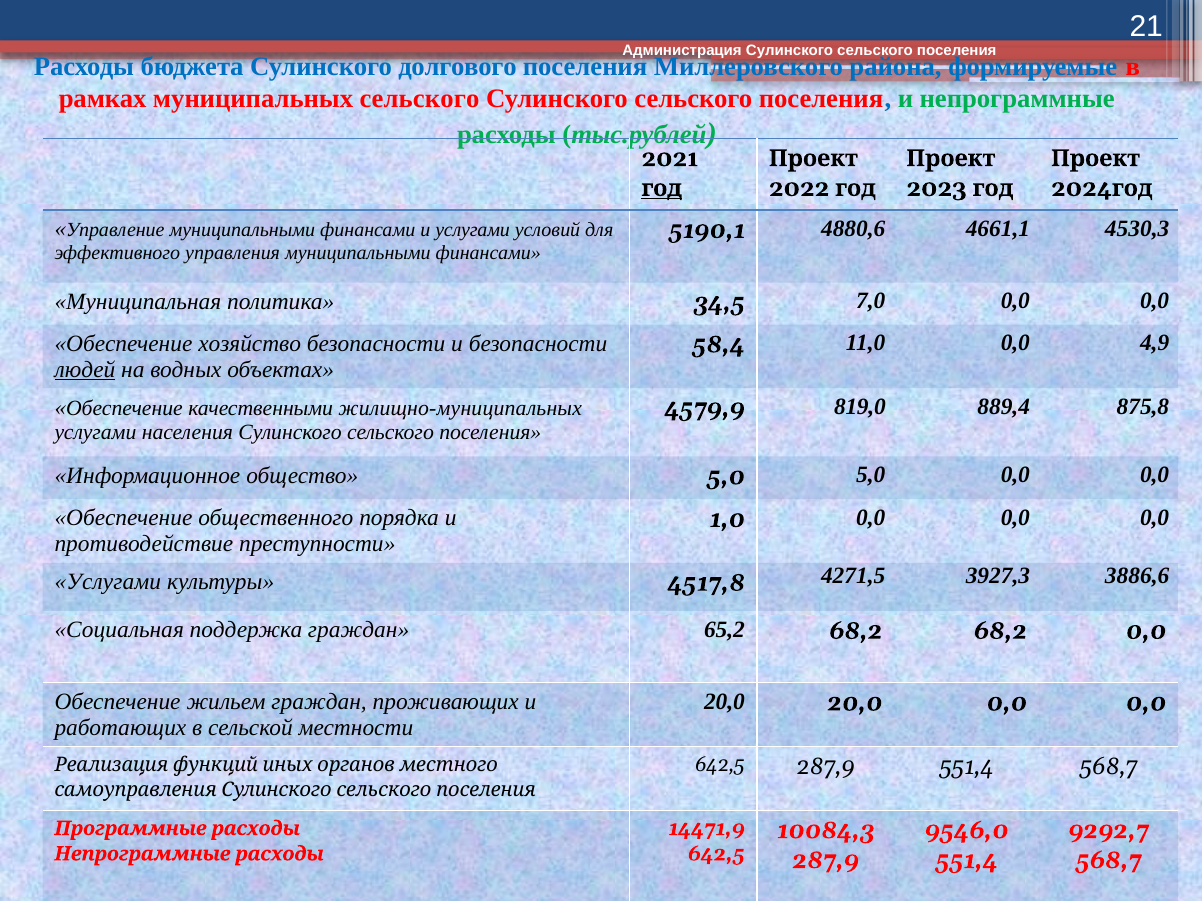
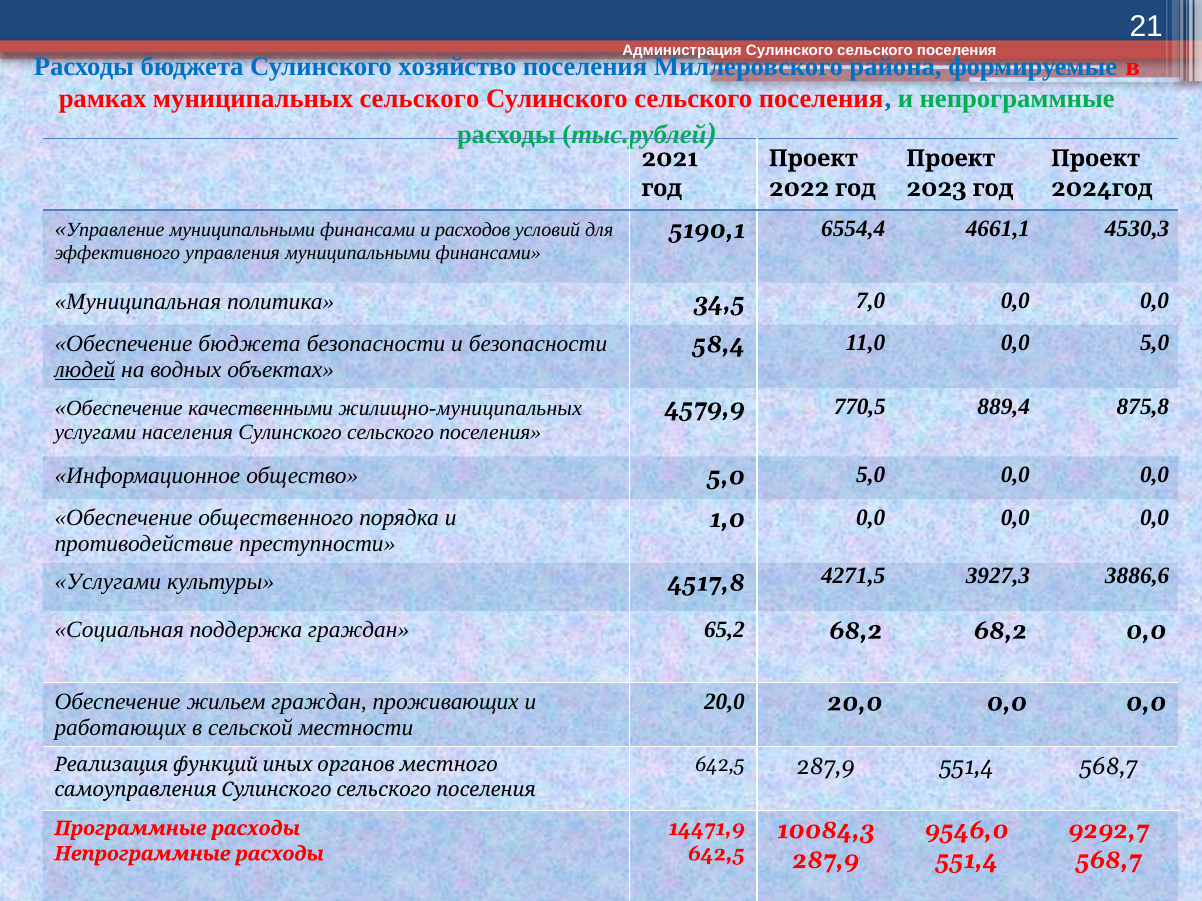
долгового: долгового -> хозяйство
год at (662, 188) underline: present -> none
и услугами: услугами -> расходов
4880,6: 4880,6 -> 6554,4
Обеспечение хозяйство: хозяйство -> бюджета
0,0 4,9: 4,9 -> 5,0
819,0: 819,0 -> 770,5
